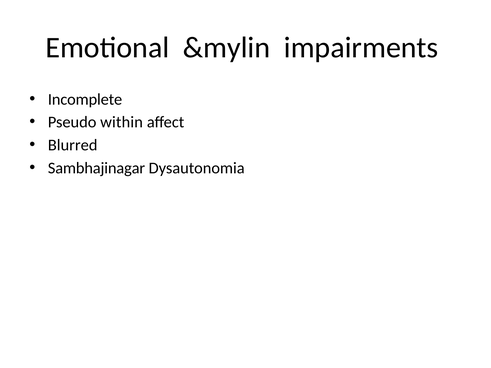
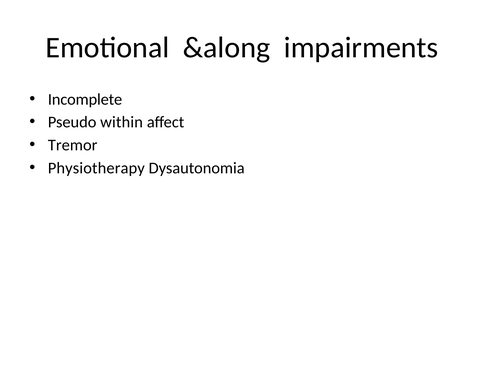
&mylin: &mylin -> &along
Blurred: Blurred -> Tremor
Sambhajinagar: Sambhajinagar -> Physiotherapy
